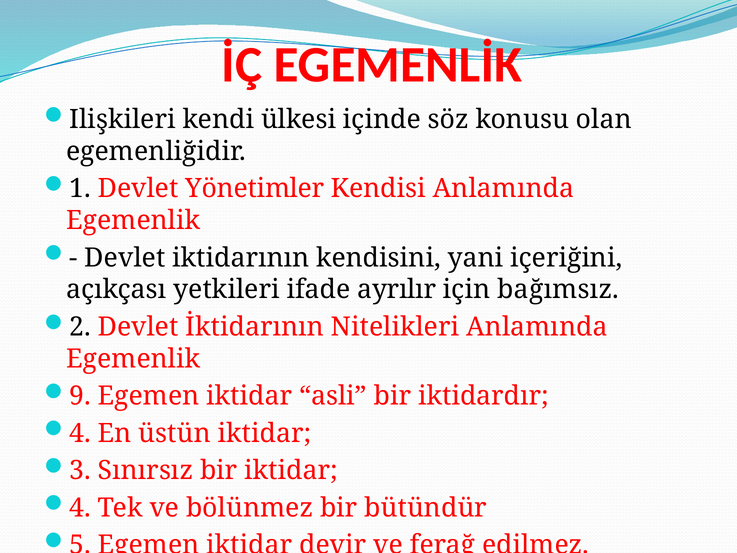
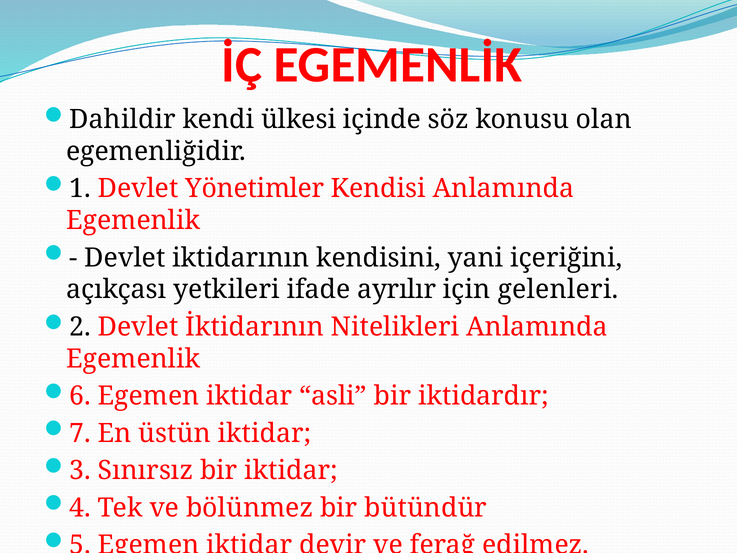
Ilişkileri: Ilişkileri -> Dahildir
bağımsız: bağımsız -> gelenleri
9: 9 -> 6
4 at (80, 433): 4 -> 7
